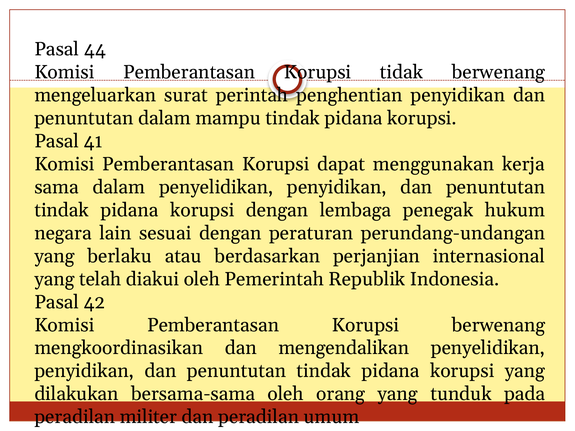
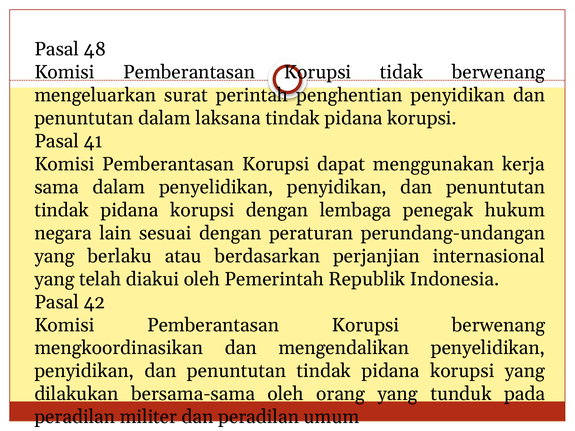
44: 44 -> 48
mampu: mampu -> laksana
